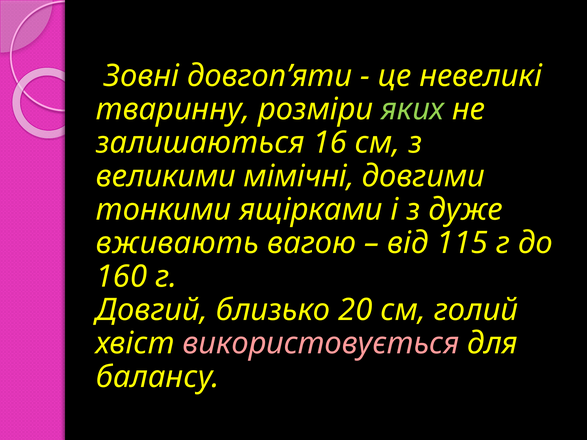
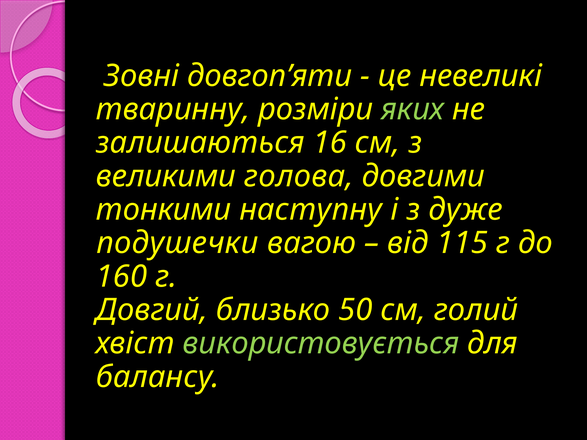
мімічні: мімічні -> голова
ящірками: ящірками -> наступну
вживають: вживають -> подушечки
20: 20 -> 50
використовується colour: pink -> light green
